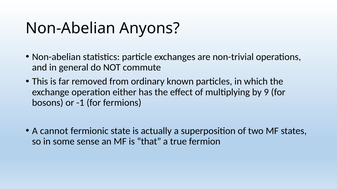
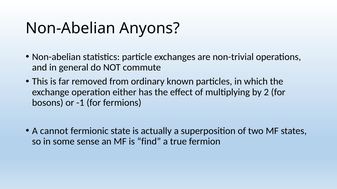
9: 9 -> 2
that: that -> find
